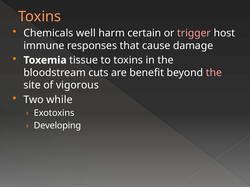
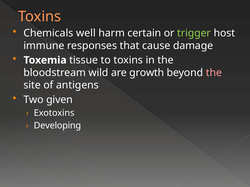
trigger colour: pink -> light green
cuts: cuts -> wild
benefit: benefit -> growth
vigorous: vigorous -> antigens
while: while -> given
